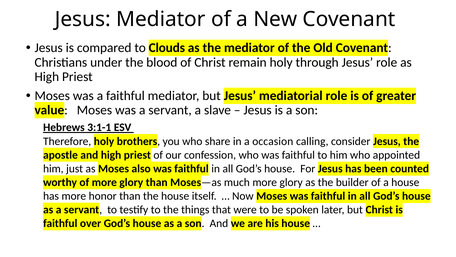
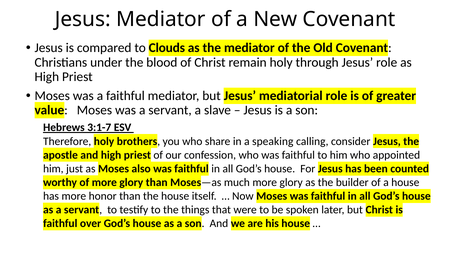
3:1-1: 3:1-1 -> 3:1-7
occasion: occasion -> speaking
